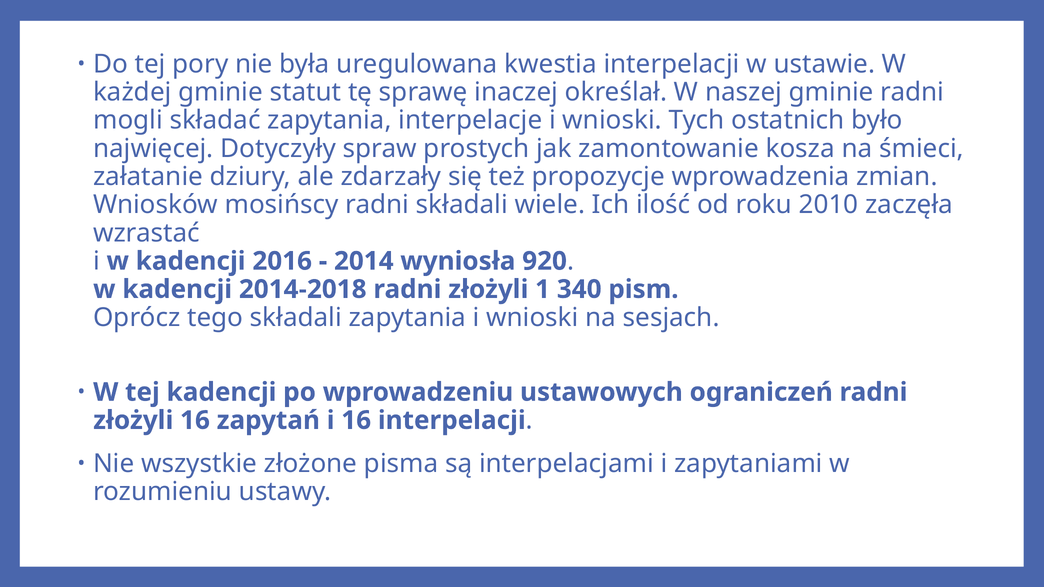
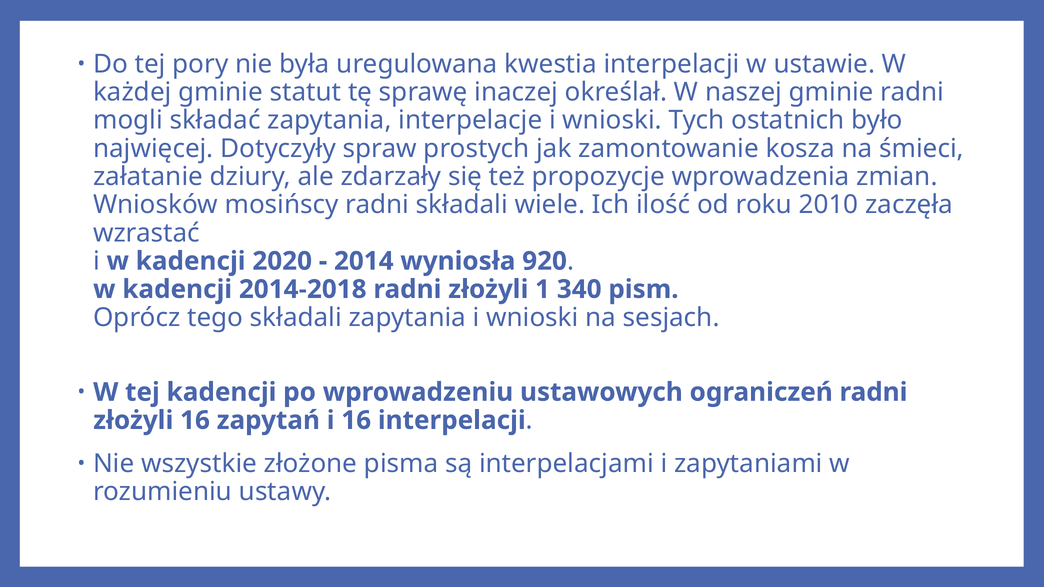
2016: 2016 -> 2020
